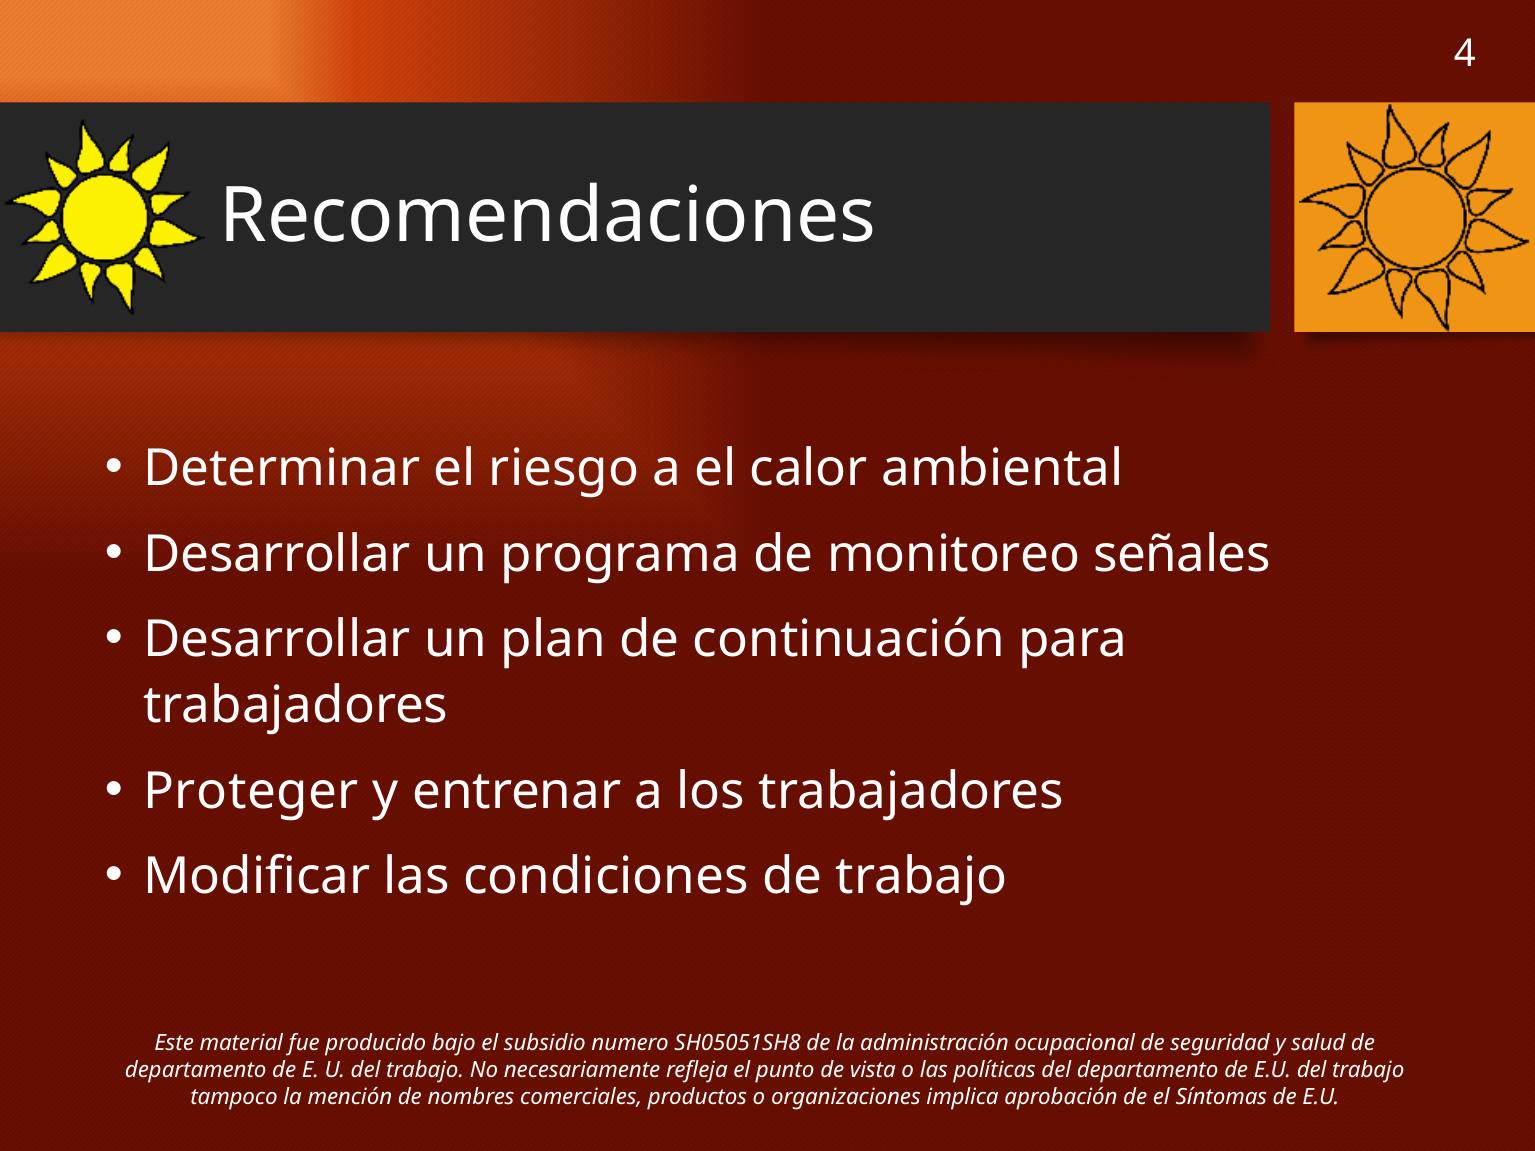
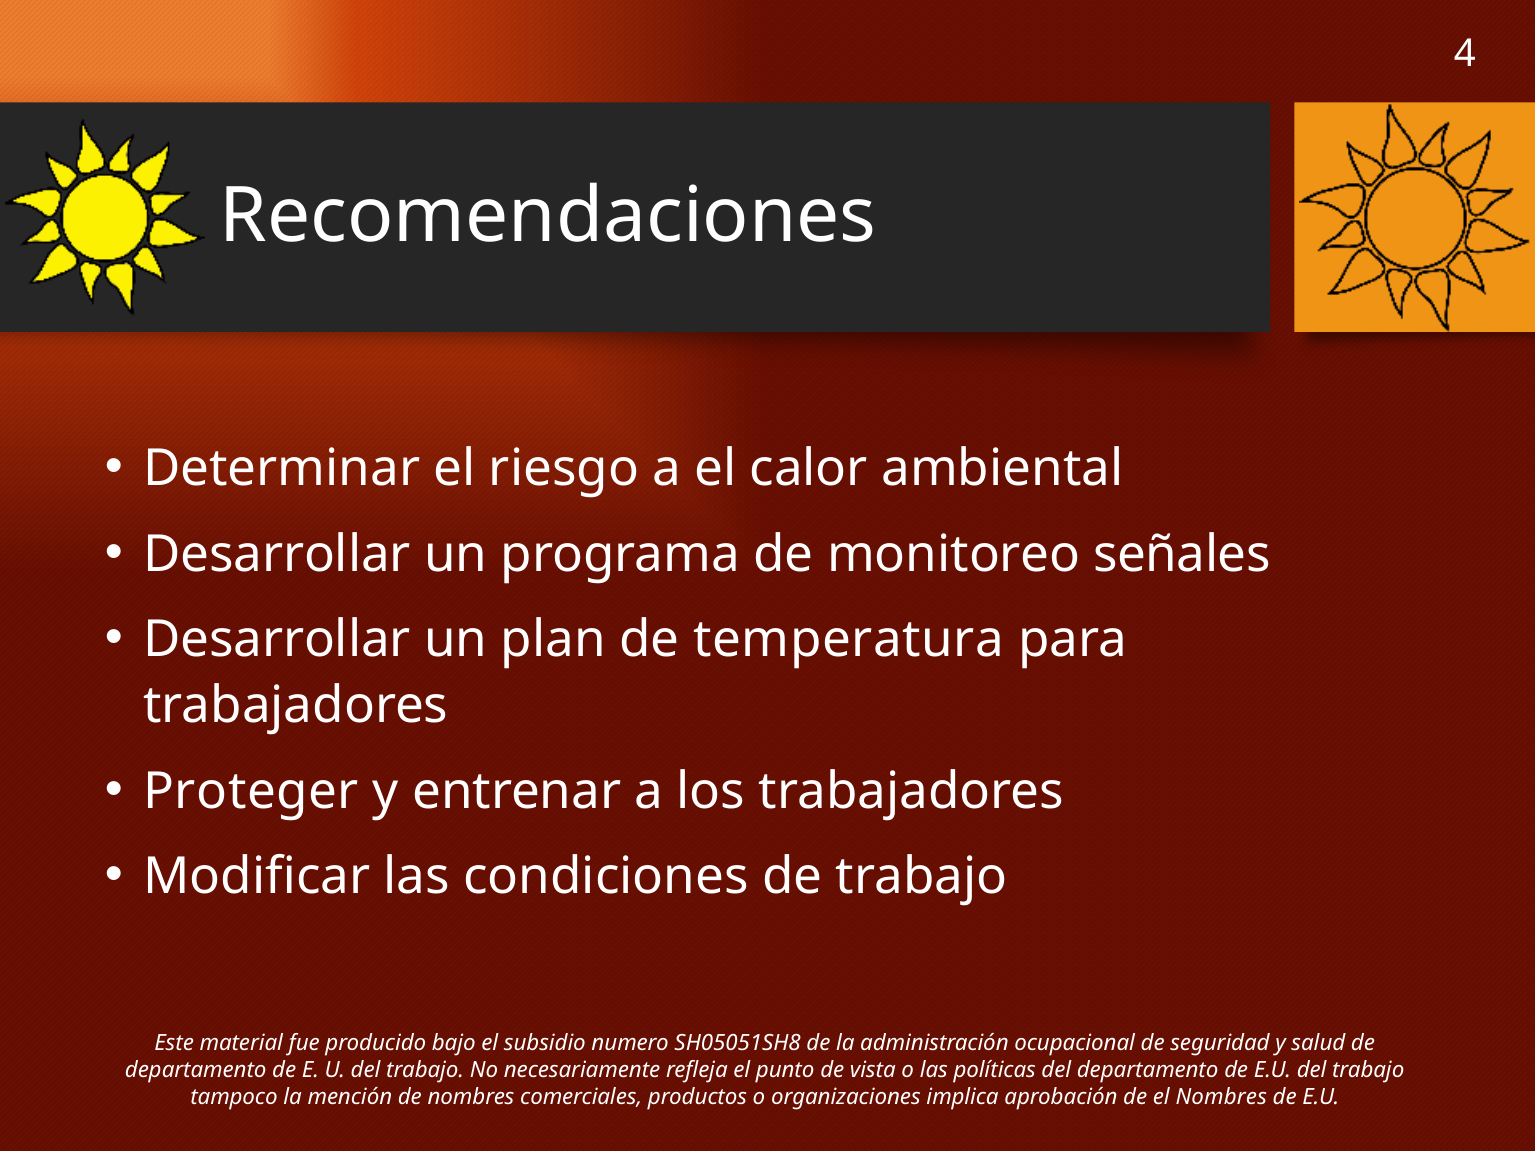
continuación: continuación -> temperatura
el Síntomas: Síntomas -> Nombres
